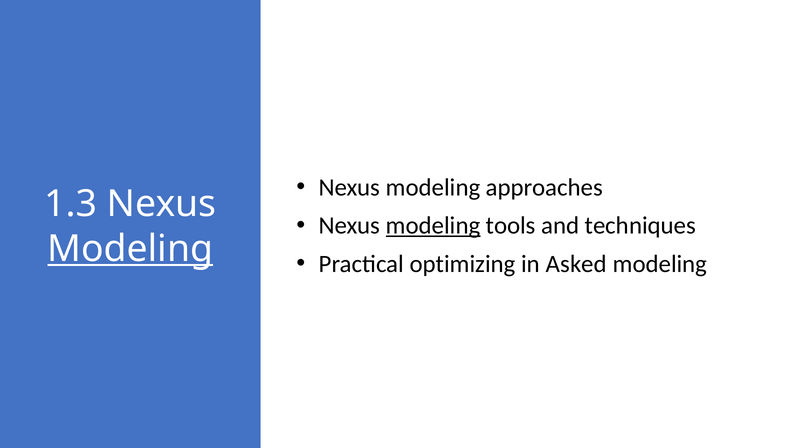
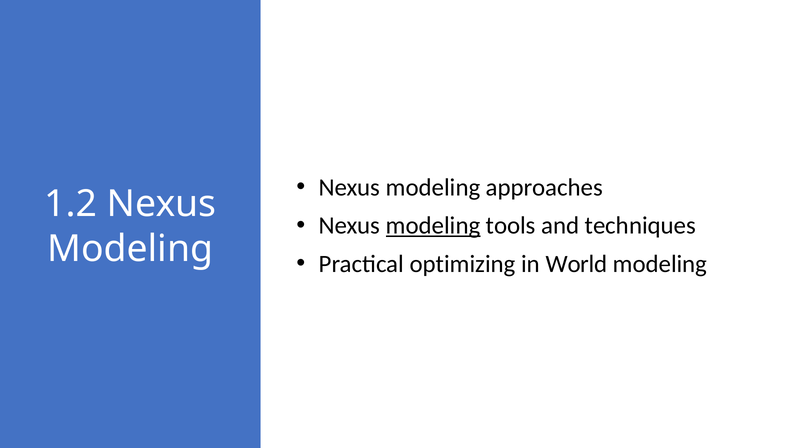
1.3: 1.3 -> 1.2
Modeling at (130, 249) underline: present -> none
Asked: Asked -> World
